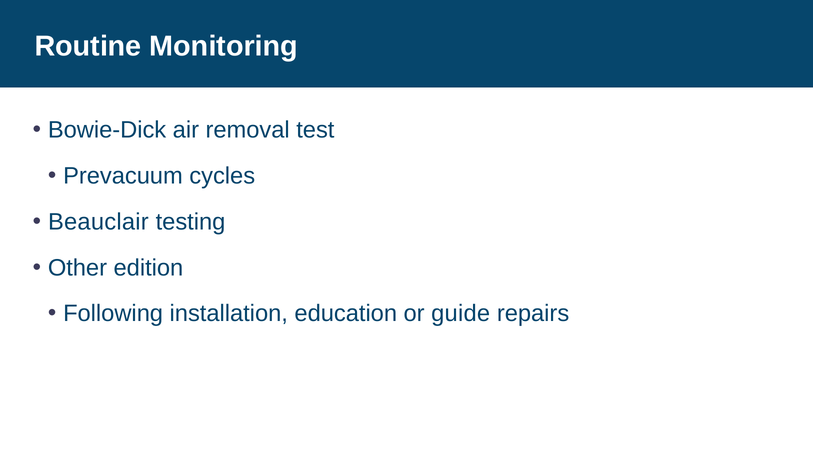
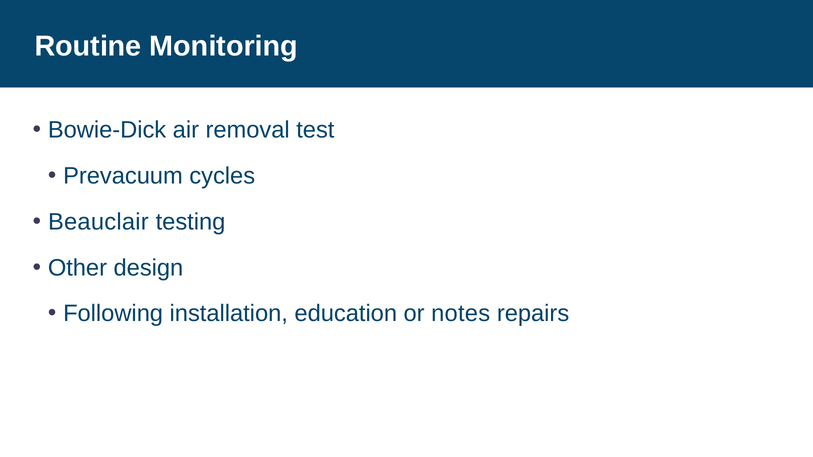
edition: edition -> design
guide: guide -> notes
